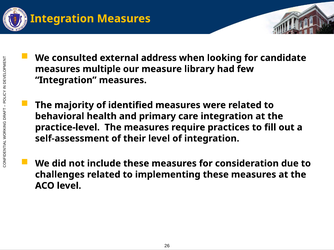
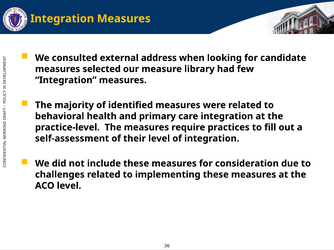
multiple: multiple -> selected
